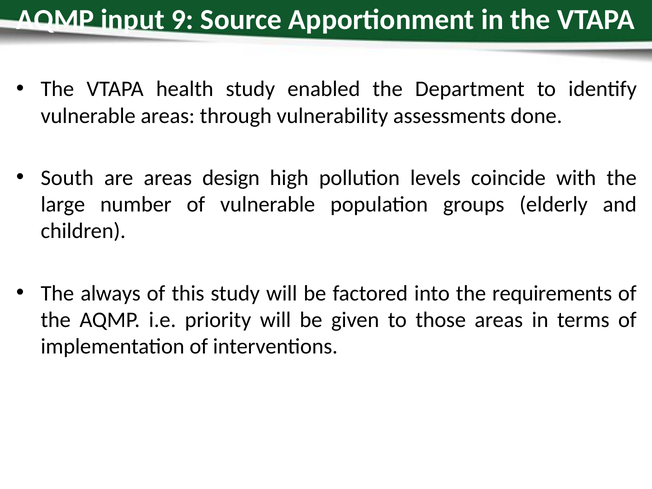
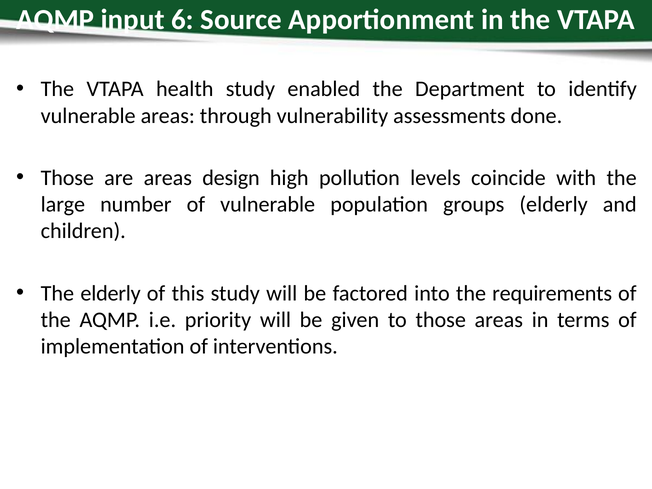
9: 9 -> 6
South at (67, 178): South -> Those
The always: always -> elderly
